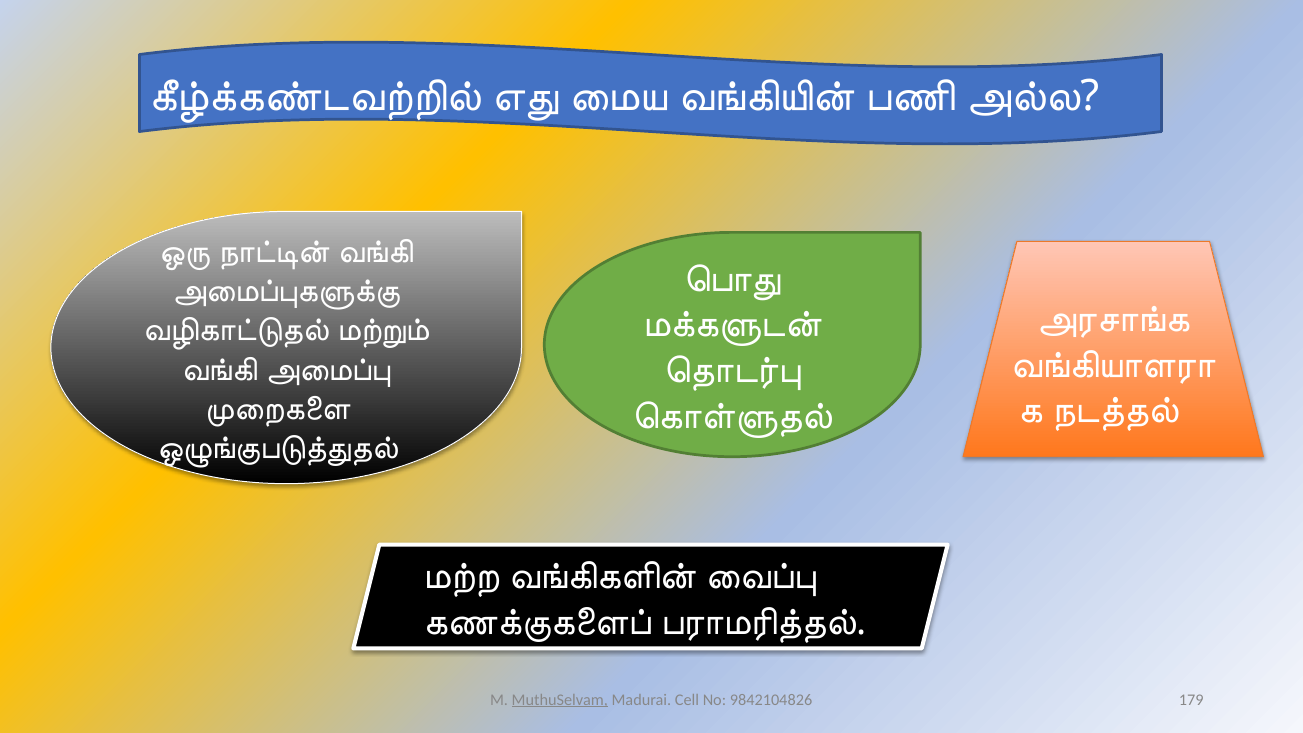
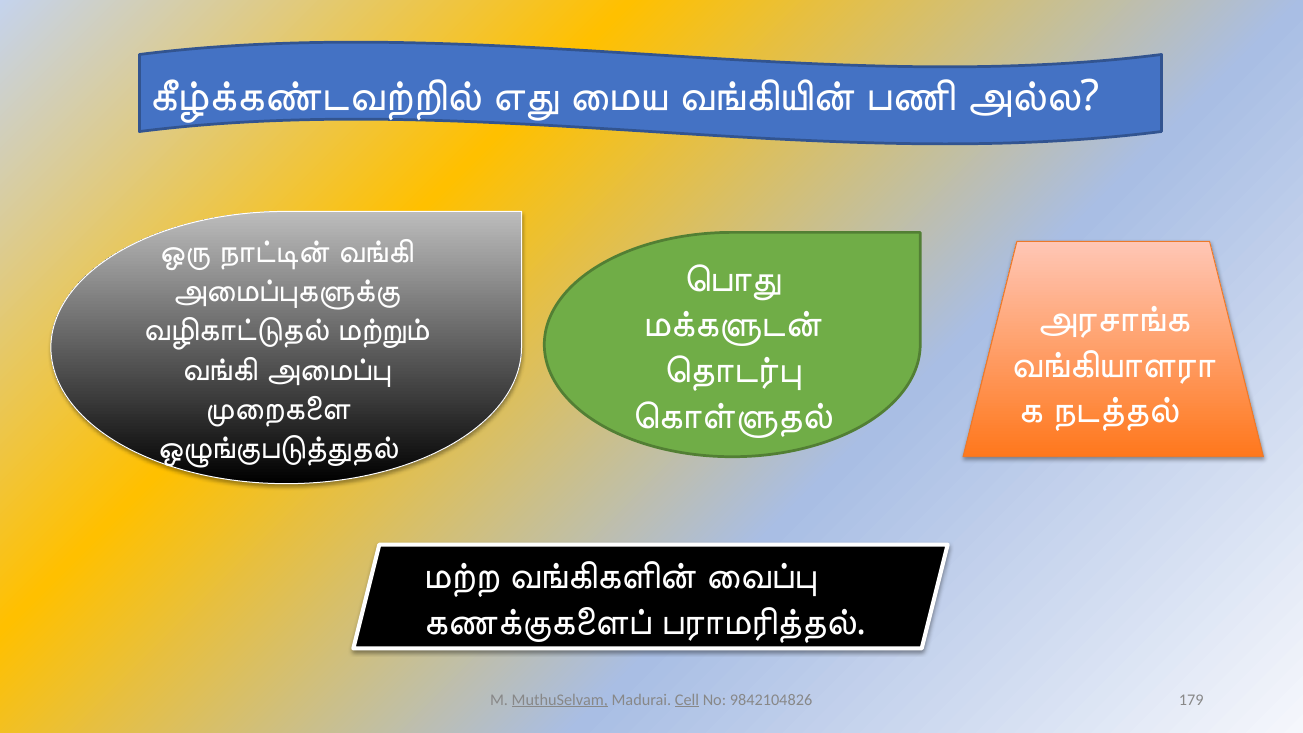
Cell underline: none -> present
